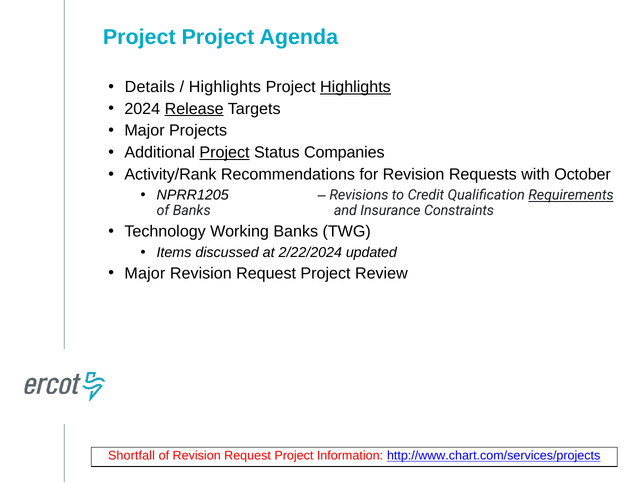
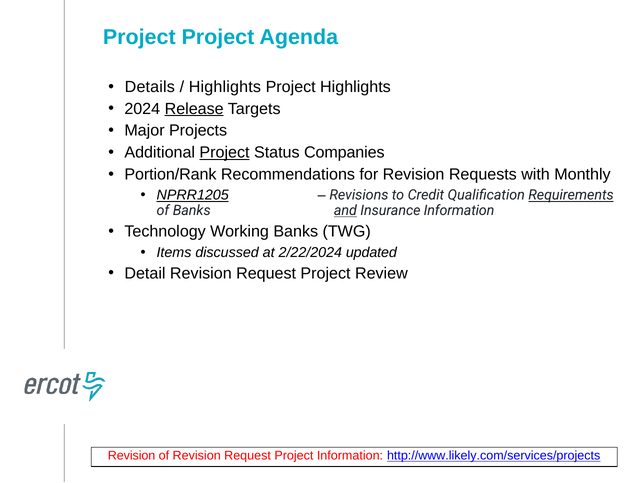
Highlights at (355, 87) underline: present -> none
Activity/Rank: Activity/Rank -> Portion/Rank
October: October -> Monthly
NPRR1205 underline: none -> present
and underline: none -> present
Insurance Constraints: Constraints -> Information
Major at (145, 273): Major -> Detail
Shortfall at (131, 456): Shortfall -> Revision
http://www.chart.com/services/projects: http://www.chart.com/services/projects -> http://www.likely.com/services/projects
